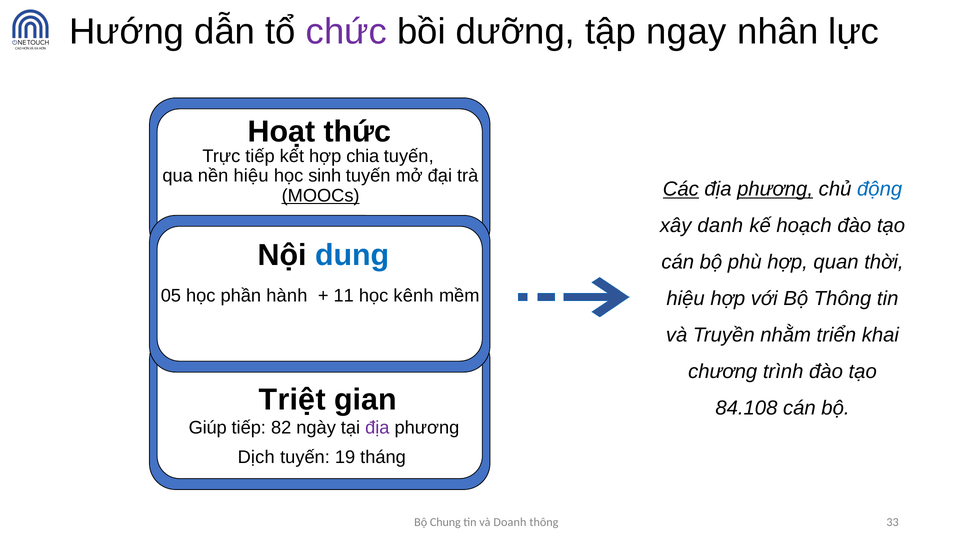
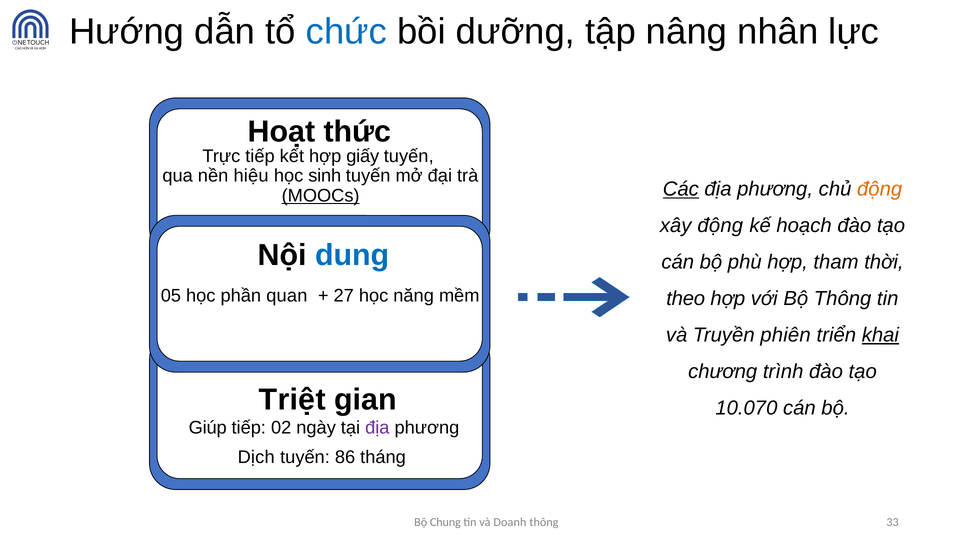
chức colour: purple -> blue
ngay: ngay -> nâng
chia: chia -> giấy
phương at (775, 189) underline: present -> none
động at (880, 189) colour: blue -> orange
xây danh: danh -> động
quan: quan -> tham
hành: hành -> quan
11: 11 -> 27
kênh: kênh -> năng
hiệu at (686, 299): hiệu -> theo
nhằm: nhằm -> phiên
khai underline: none -> present
84.108: 84.108 -> 10.070
82: 82 -> 02
19: 19 -> 86
